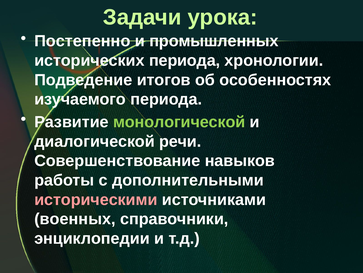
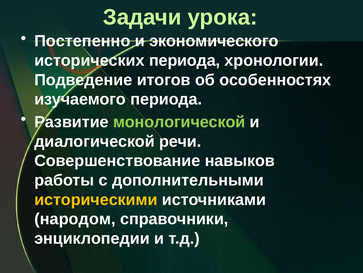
промышленных: промышленных -> экономического
историческими colour: pink -> yellow
военных: военных -> народом
